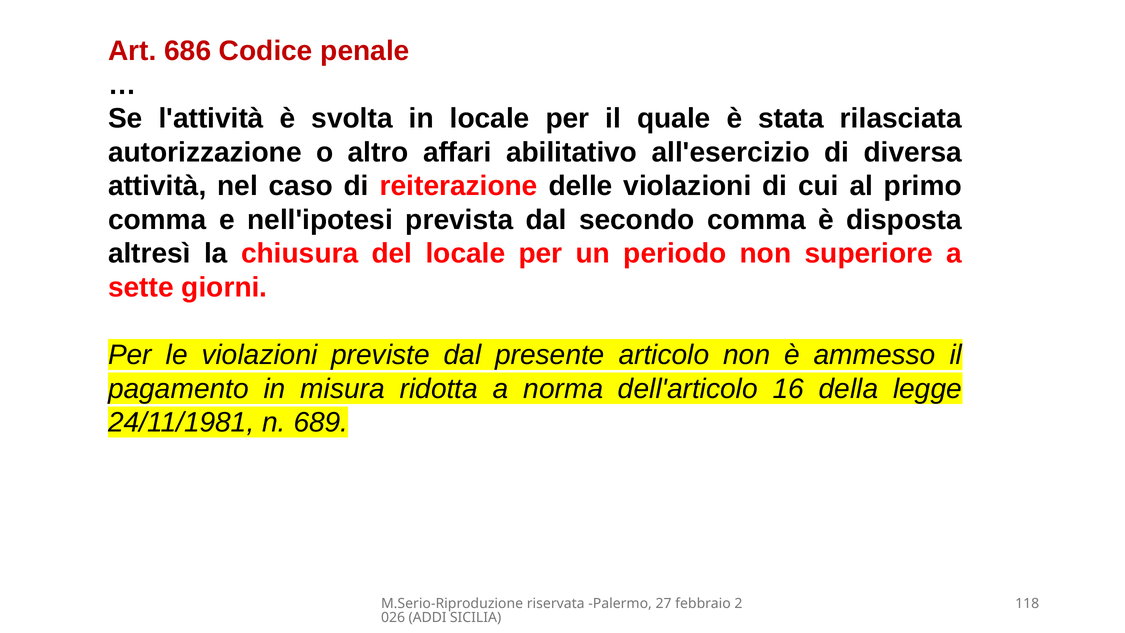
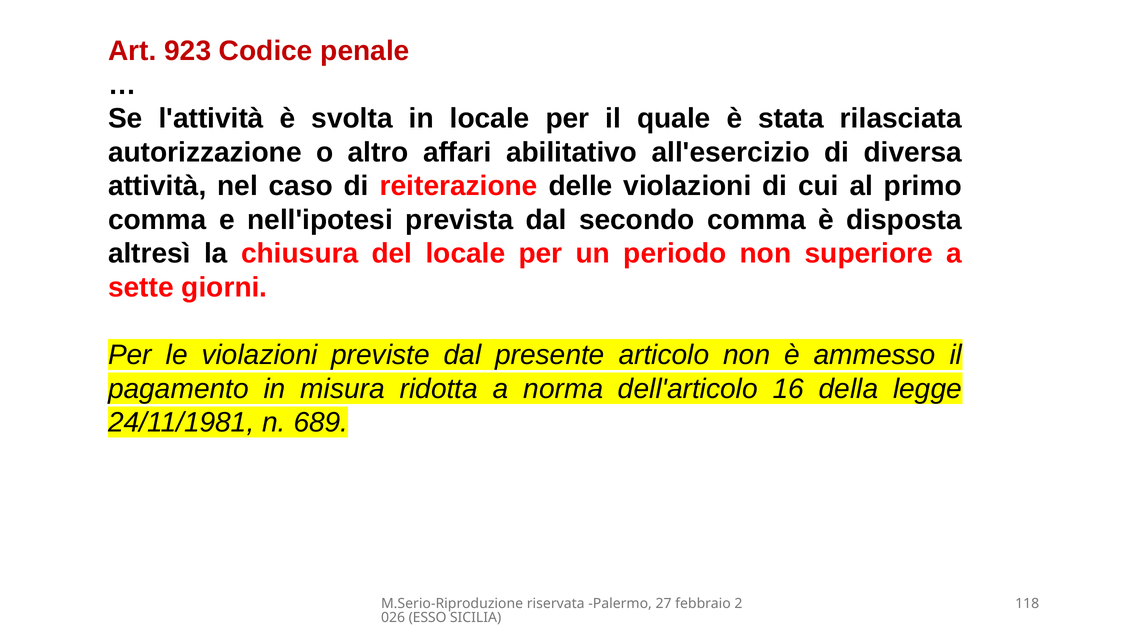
686: 686 -> 923
ADDI: ADDI -> ESSO
